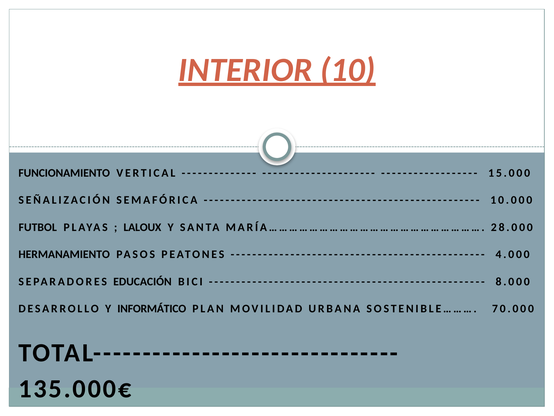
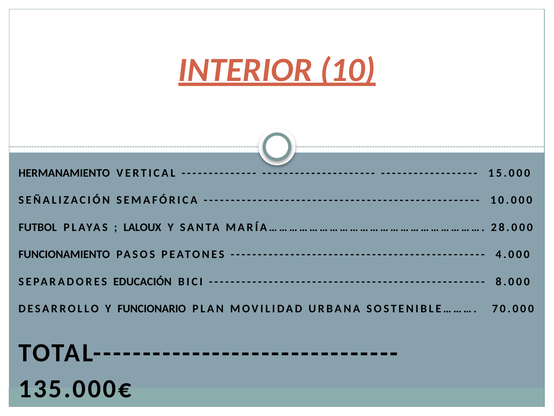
FUNCIONAMIENTO: FUNCIONAMIENTO -> HERMANAMIENTO
HERMANAMIENTO: HERMANAMIENTO -> FUNCIONAMIENTO
INFORMÁTICO: INFORMÁTICO -> FUNCIONARIO
